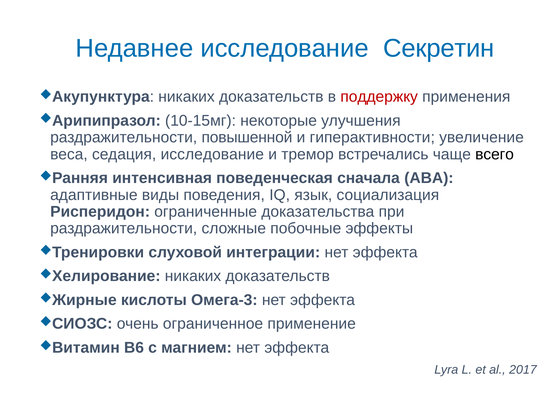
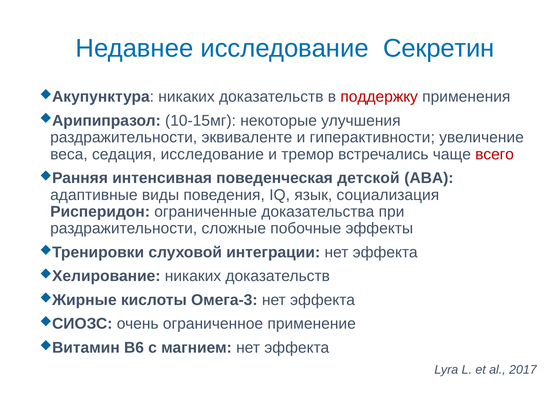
повышенной: повышенной -> эквиваленте
всего colour: black -> red
сначала: сначала -> детской
